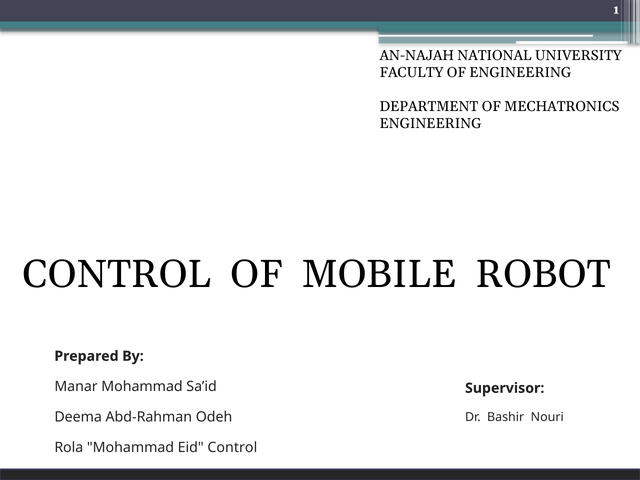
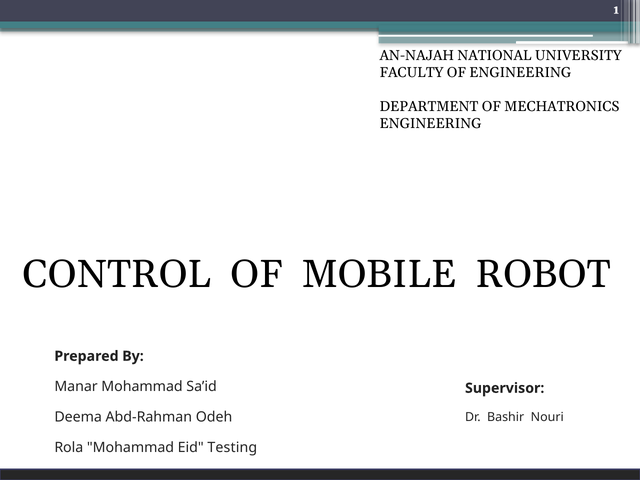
Eid Control: Control -> Testing
